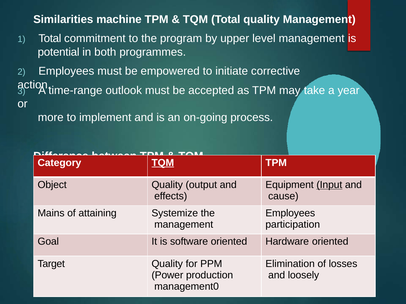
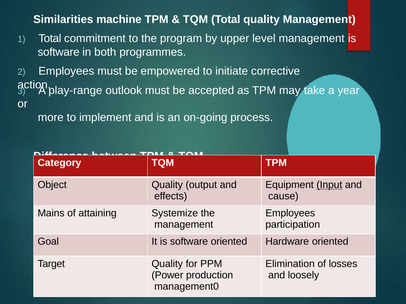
potential at (59, 52): potential -> software
time-range: time-range -> play-range
TQM at (163, 163) underline: present -> none
